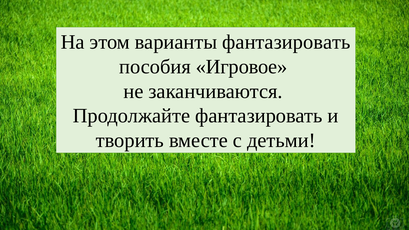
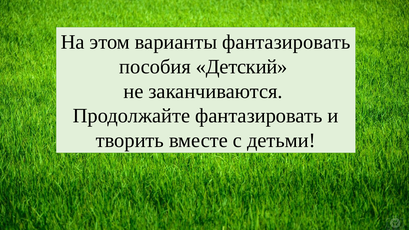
Игровое: Игровое -> Детский
